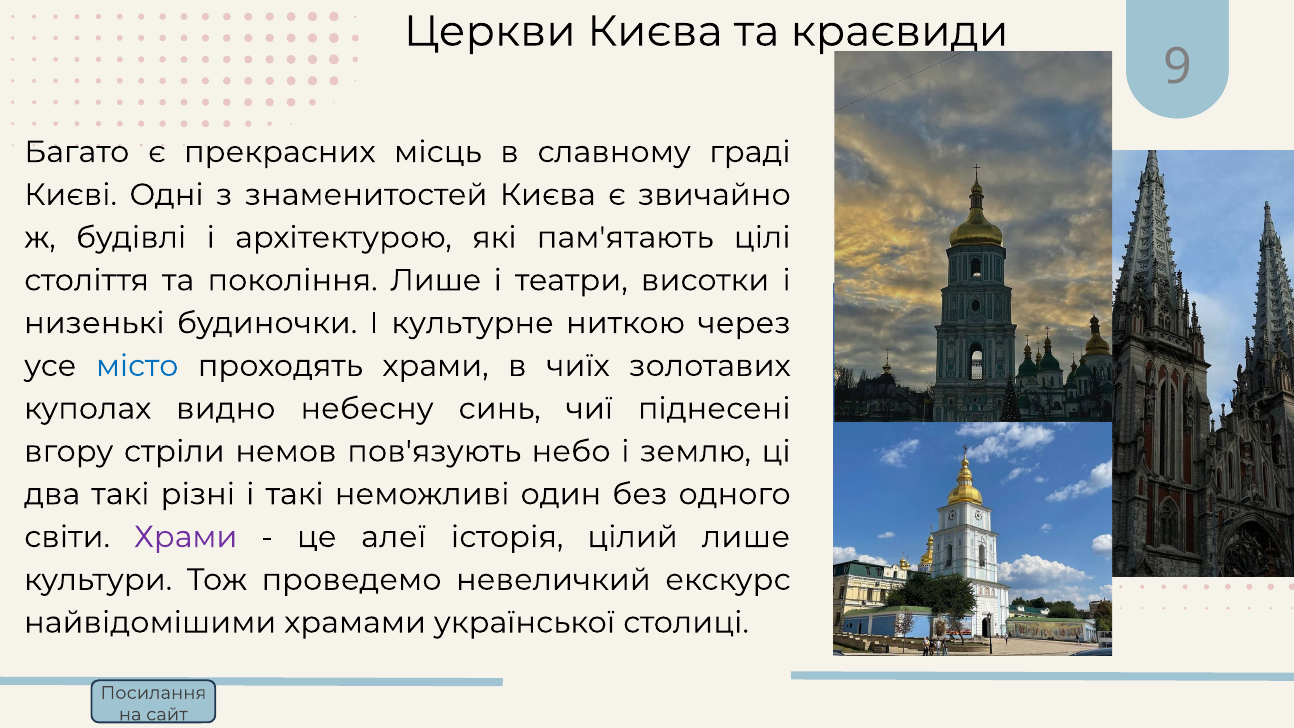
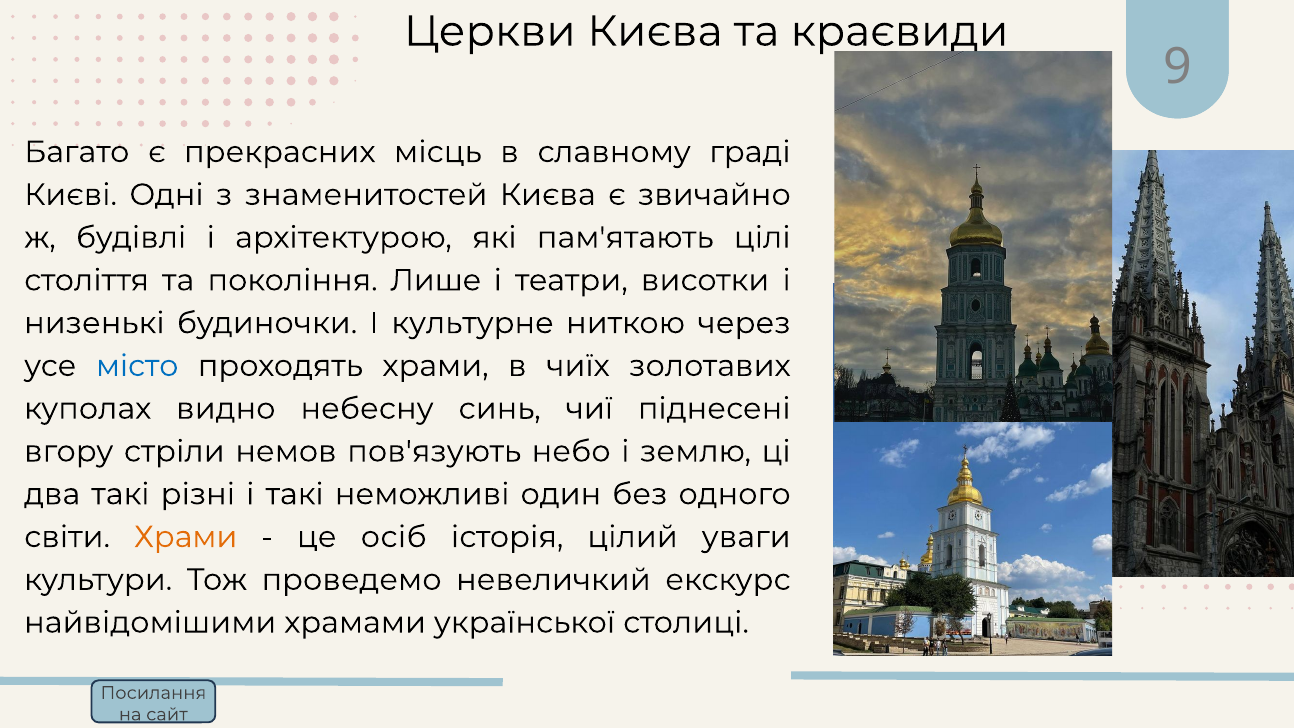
Храми at (186, 537) colour: purple -> orange
алеї: алеї -> осіб
цілий лише: лише -> уваги
